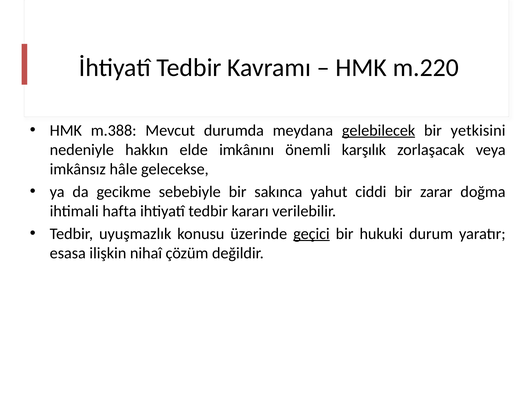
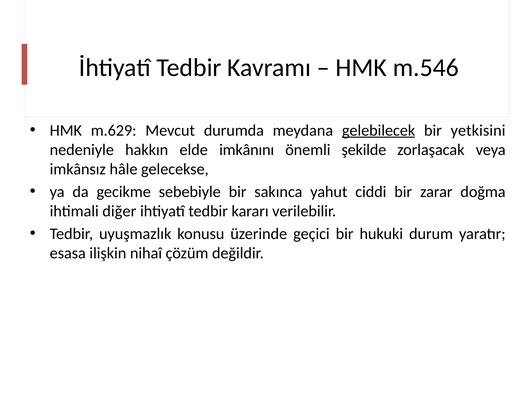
m.220: m.220 -> m.546
m.388: m.388 -> m.629
karşılık: karşılık -> şekilde
hafta: hafta -> diğer
geçici underline: present -> none
